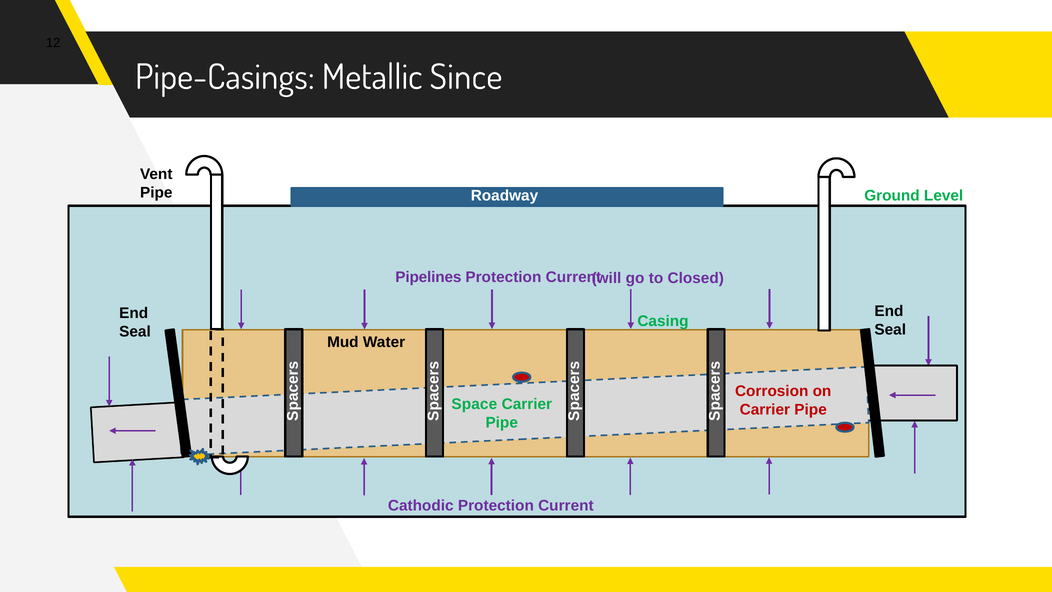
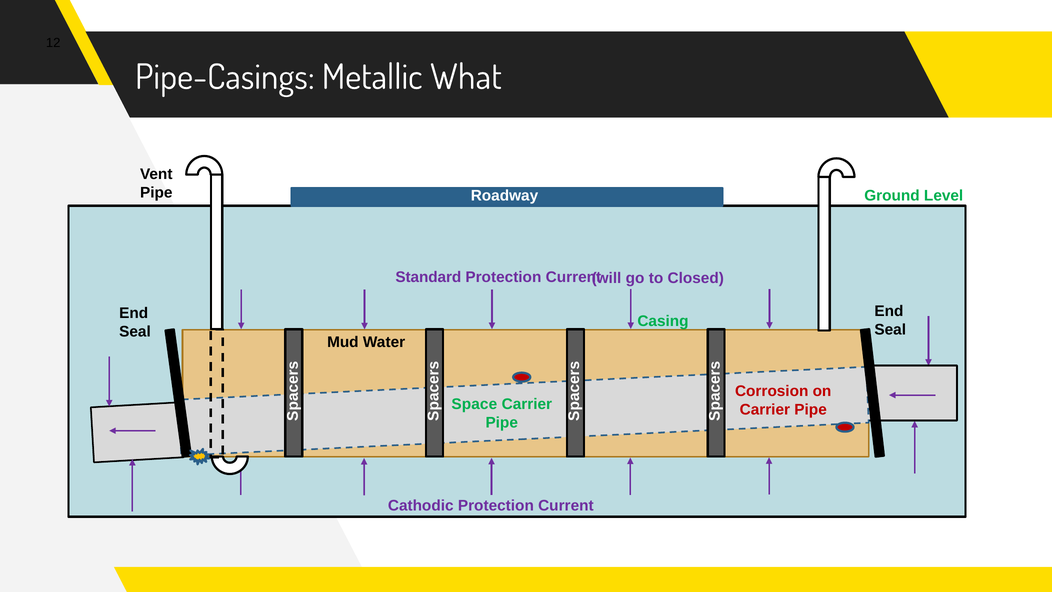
Since: Since -> What
Pipelines: Pipelines -> Standard
